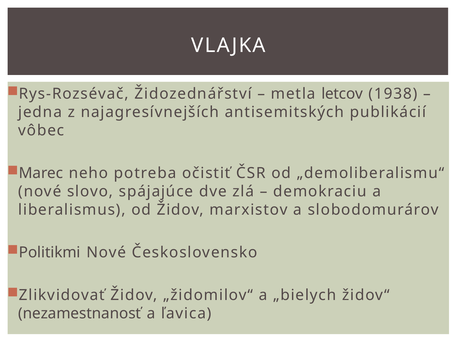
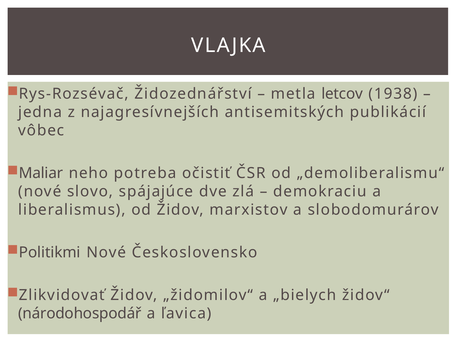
Marec: Marec -> Maliar
nezamestnanosť: nezamestnanosť -> národohospodář
